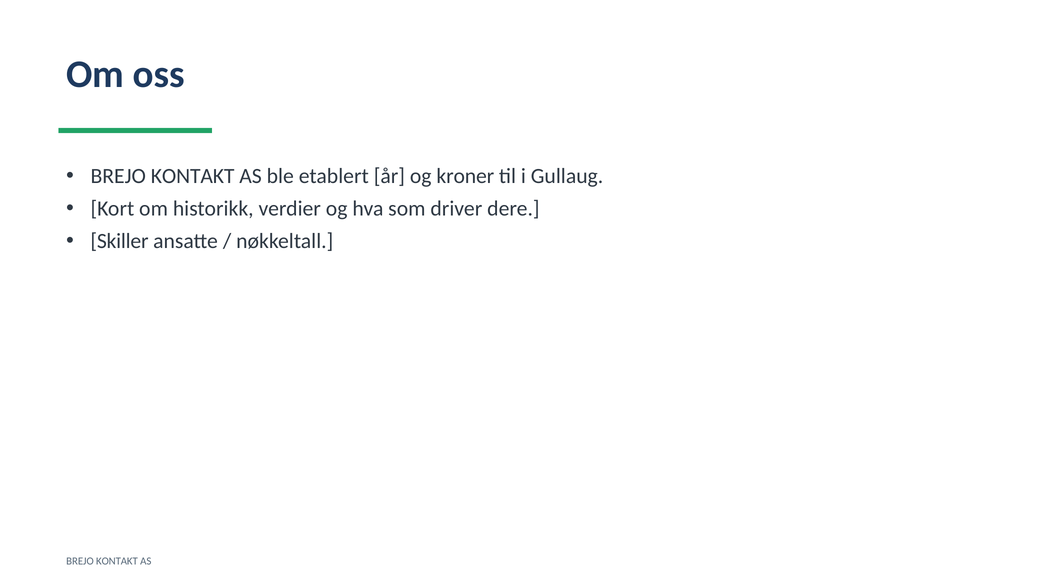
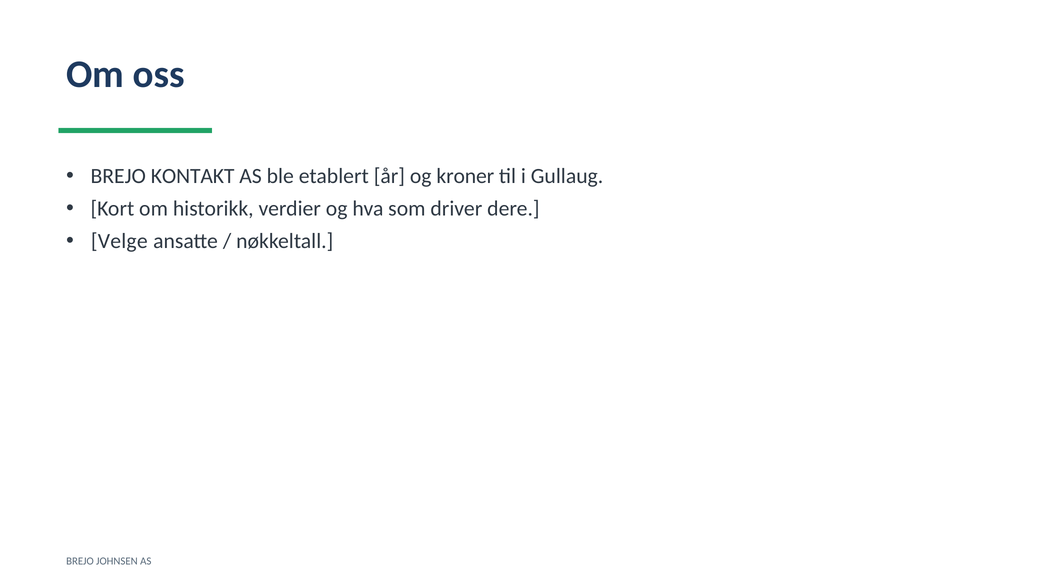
Skiller: Skiller -> Velge
KONTAKT at (117, 561): KONTAKT -> JOHNSEN
